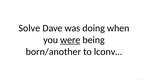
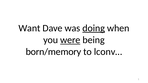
Solve: Solve -> Want
doing underline: none -> present
born/another: born/another -> born/memory
